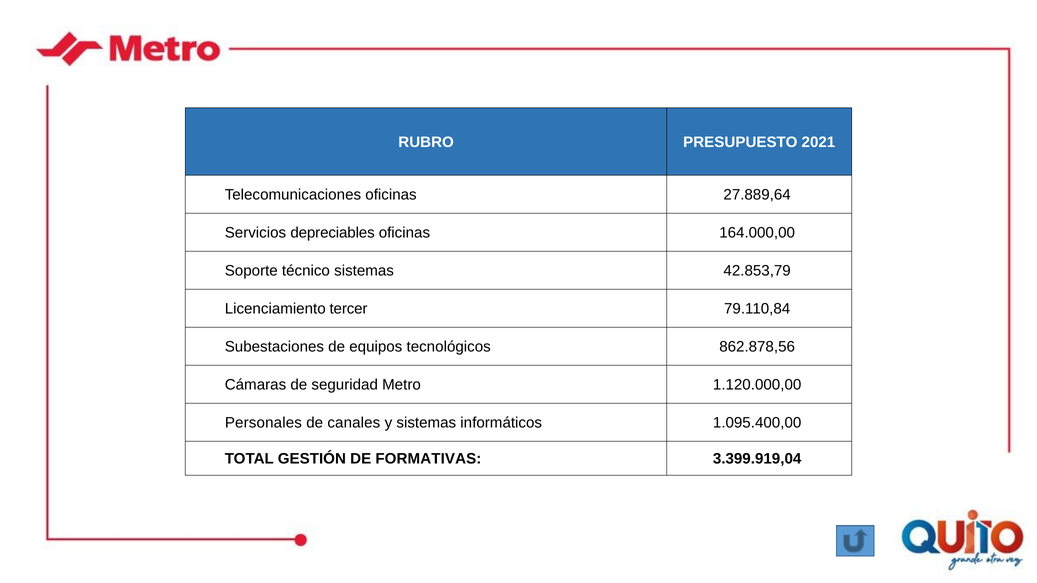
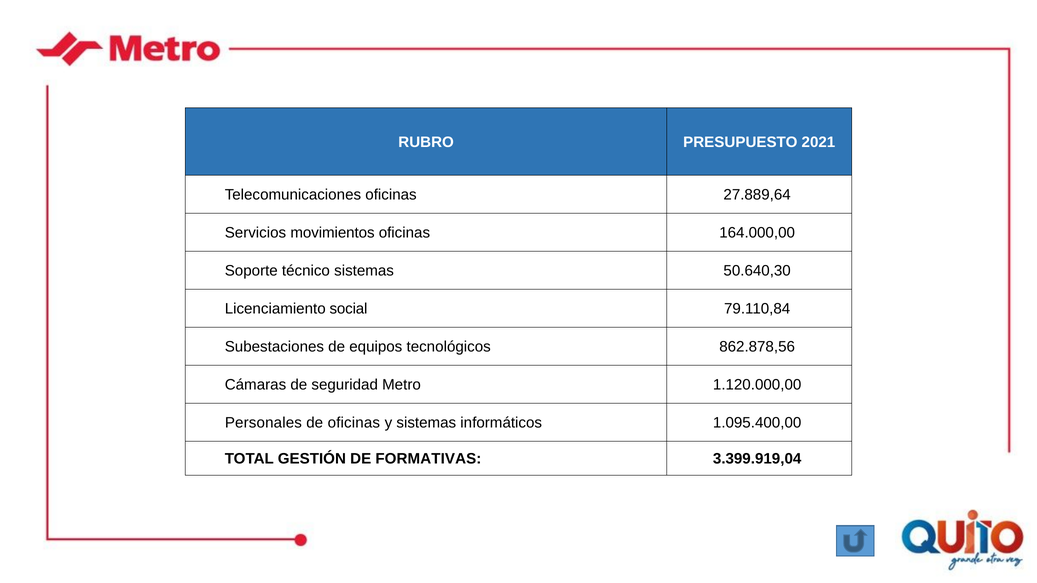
depreciables: depreciables -> movimientos
42.853,79: 42.853,79 -> 50.640,30
tercer: tercer -> social
de canales: canales -> oficinas
